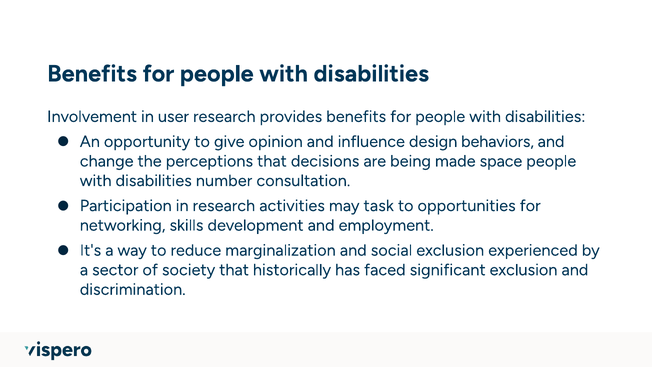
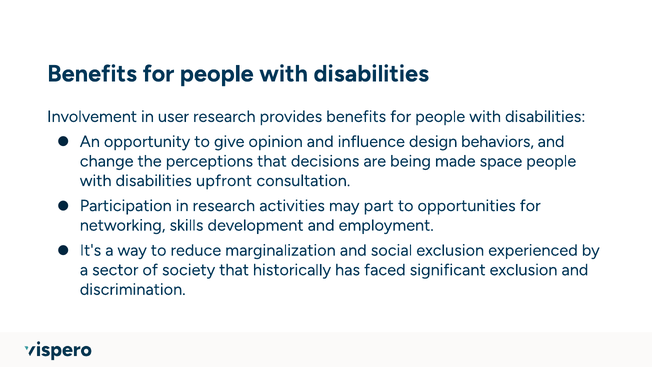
number: number -> upfront
task: task -> part
